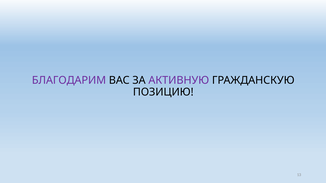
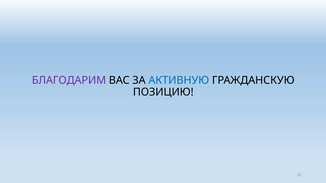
АКТИВНУЮ colour: purple -> blue
